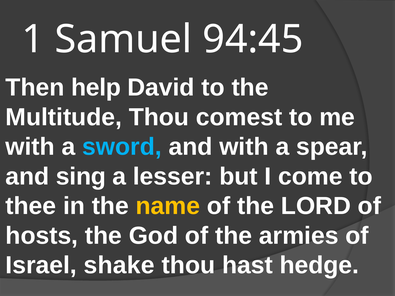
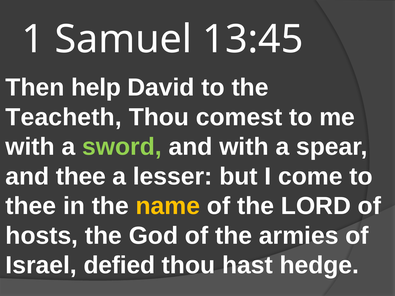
94:45: 94:45 -> 13:45
Multitude: Multitude -> Teacheth
sword colour: light blue -> light green
and sing: sing -> thee
shake: shake -> defied
